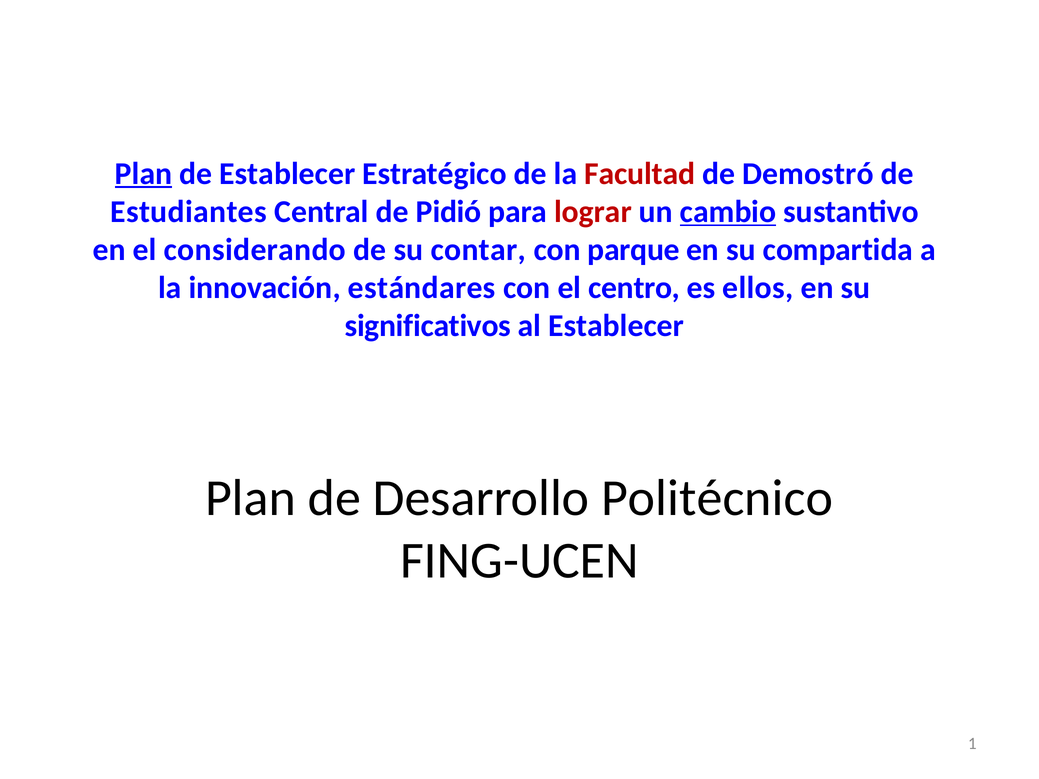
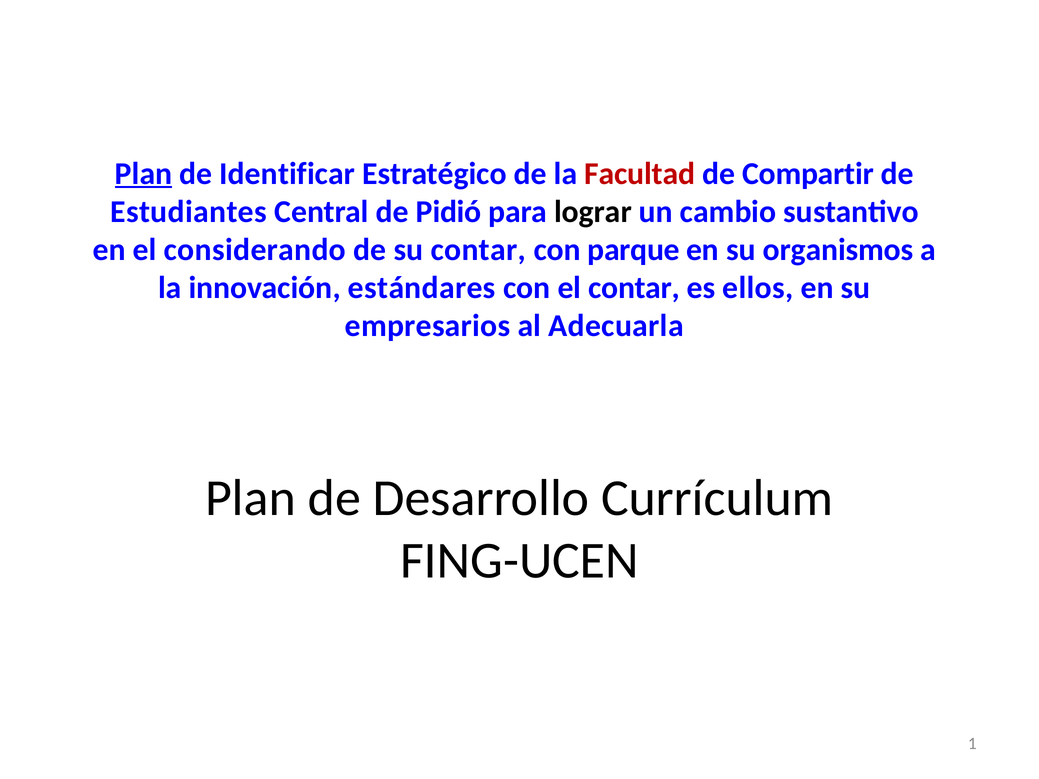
de Establecer: Establecer -> Identificar
Demostró: Demostró -> Compartir
lograr colour: red -> black
cambio underline: present -> none
compartida: compartida -> organismos
el centro: centro -> contar
significativos: significativos -> empresarios
al Establecer: Establecer -> Adecuarla
Politécnico: Politécnico -> Currículum
